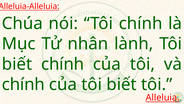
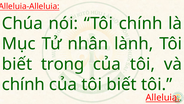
biết chính: chính -> trong
